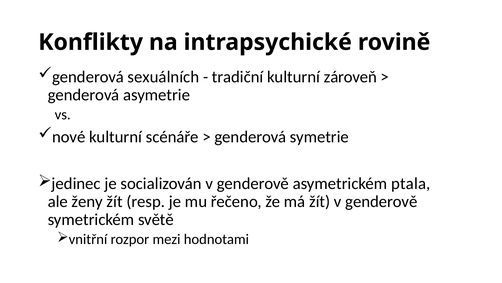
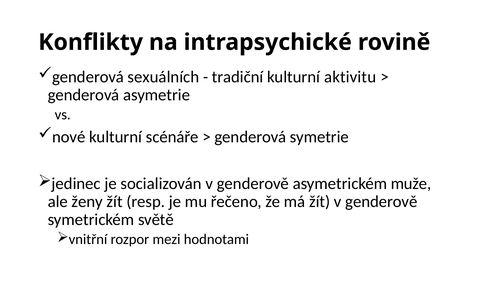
zároveň: zároveň -> aktivitu
ptala: ptala -> muže
